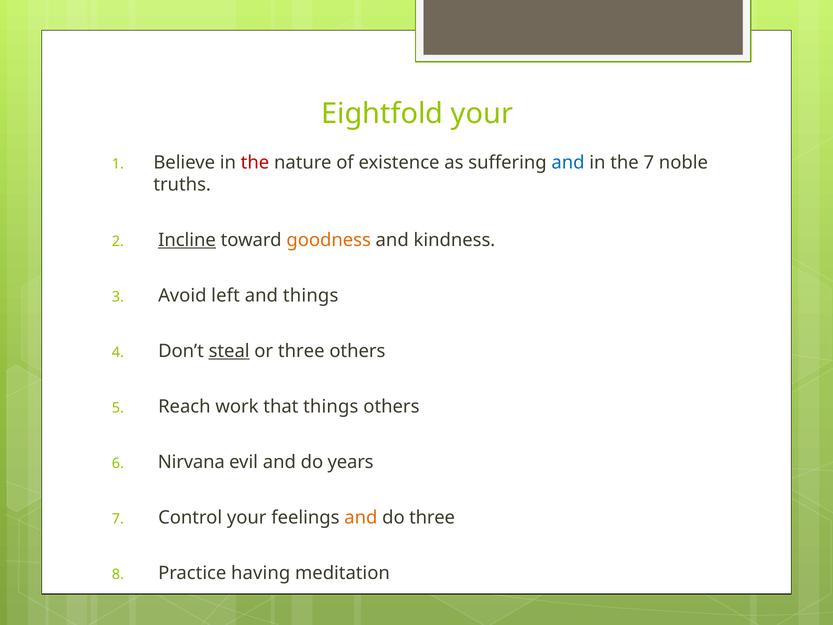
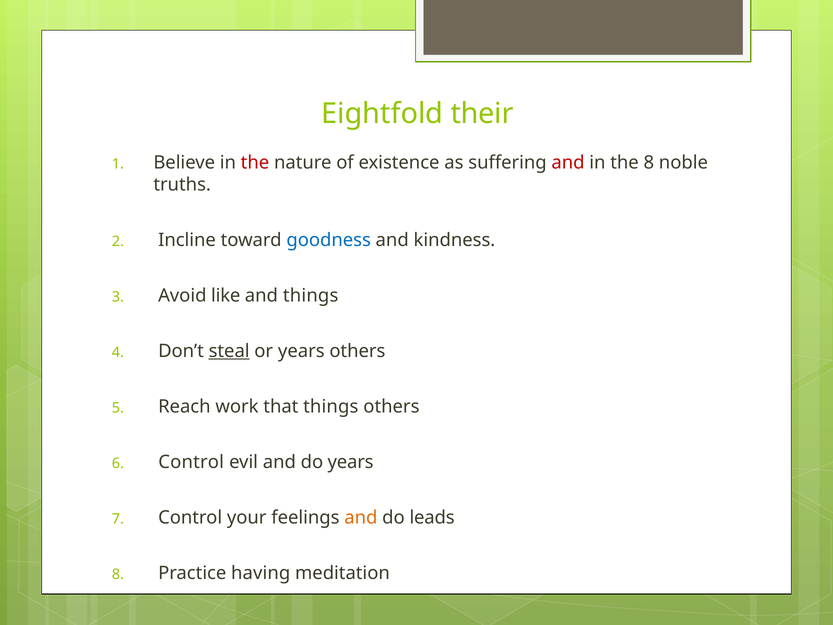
Eightfold your: your -> their
and at (568, 162) colour: blue -> red
the 7: 7 -> 8
Incline underline: present -> none
goodness colour: orange -> blue
left: left -> like
or three: three -> years
Nirvana at (191, 462): Nirvana -> Control
do three: three -> leads
